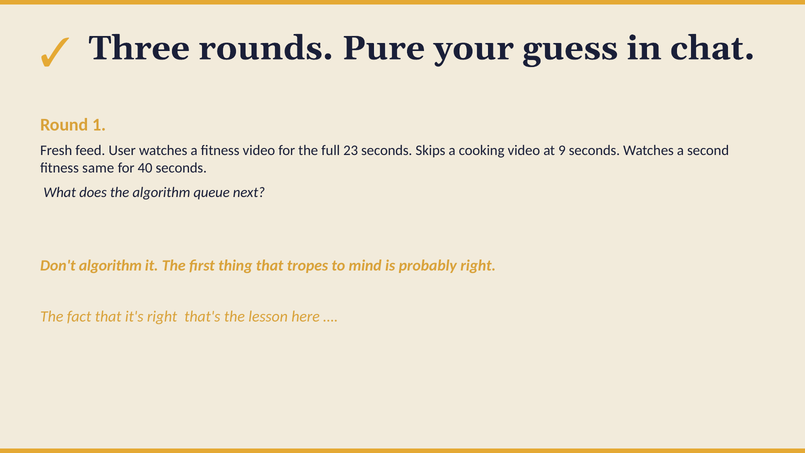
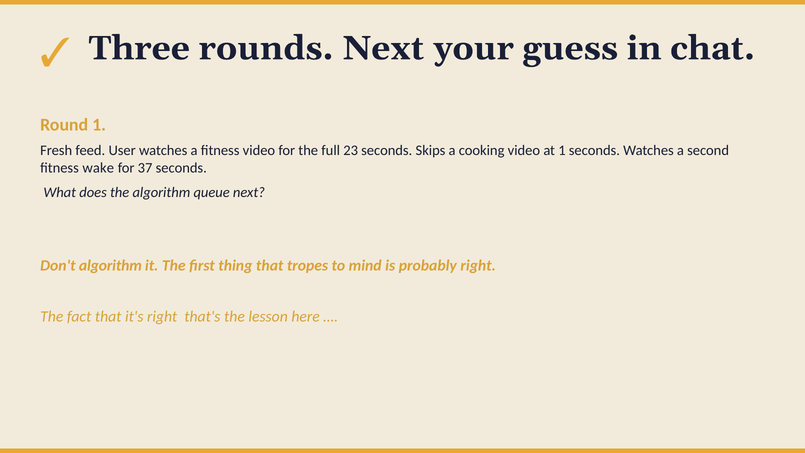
rounds Pure: Pure -> Next
at 9: 9 -> 1
same: same -> wake
40: 40 -> 37
